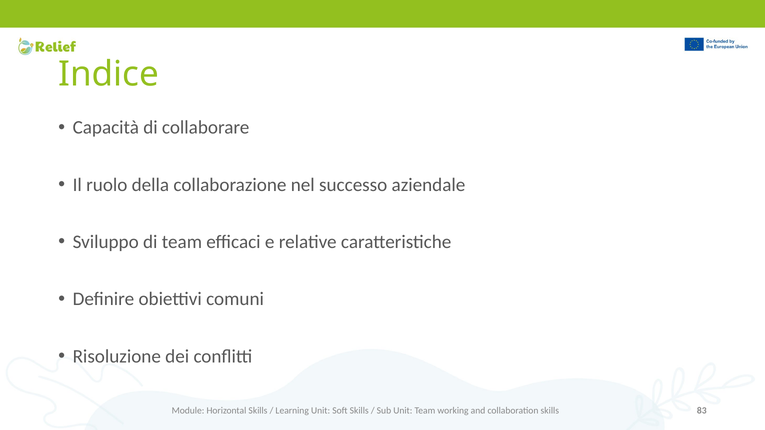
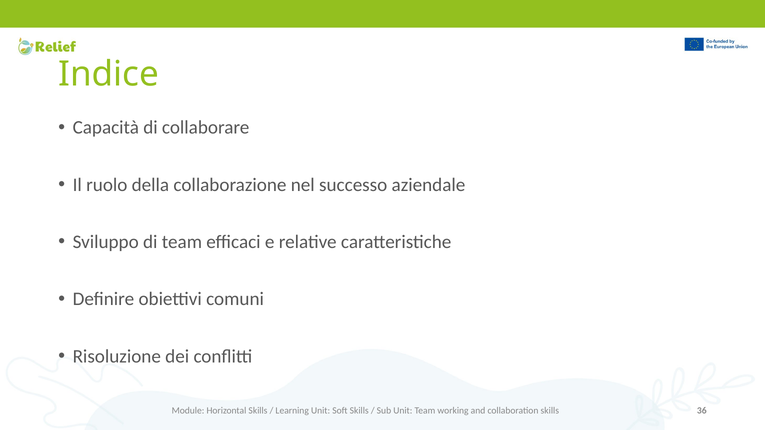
83: 83 -> 36
